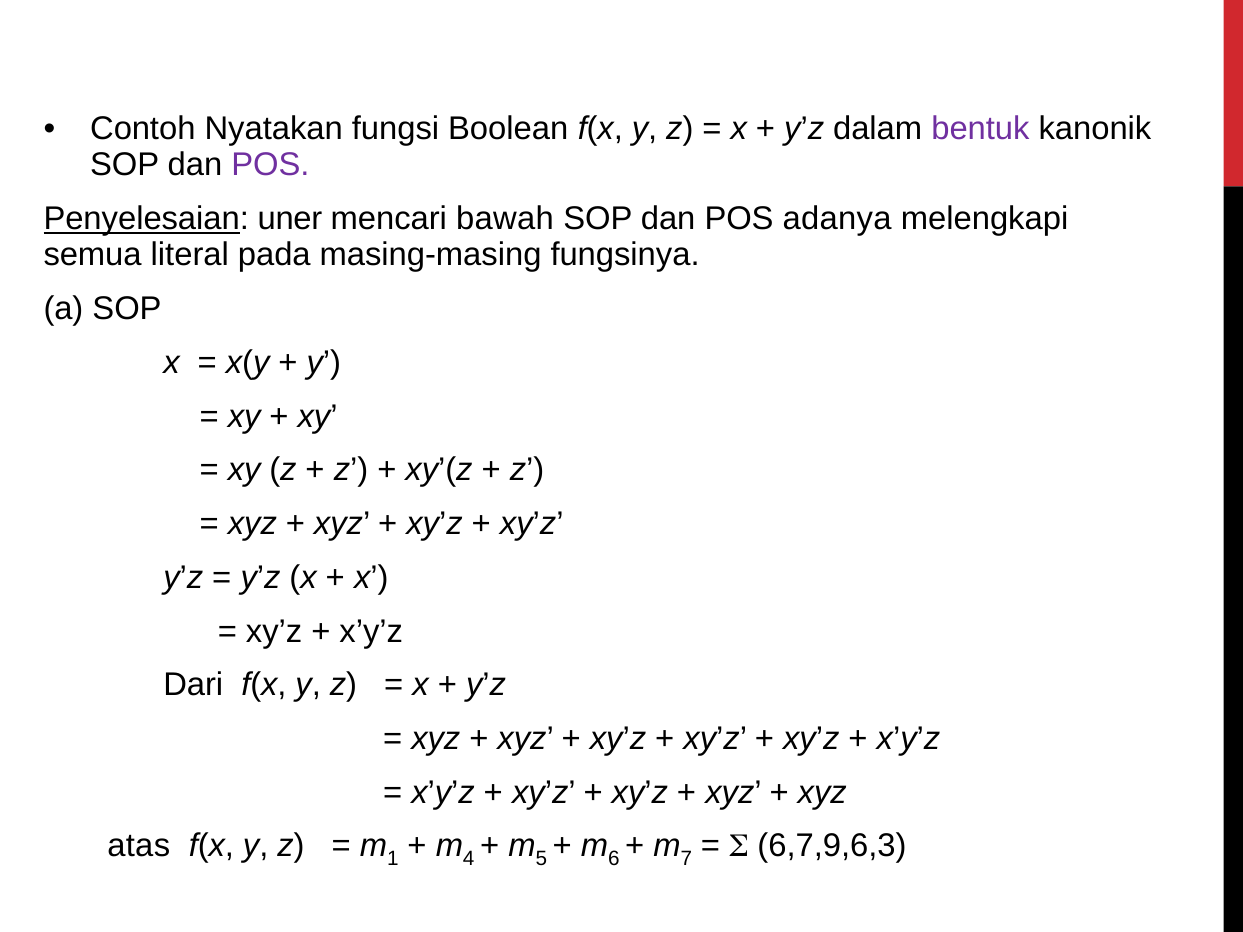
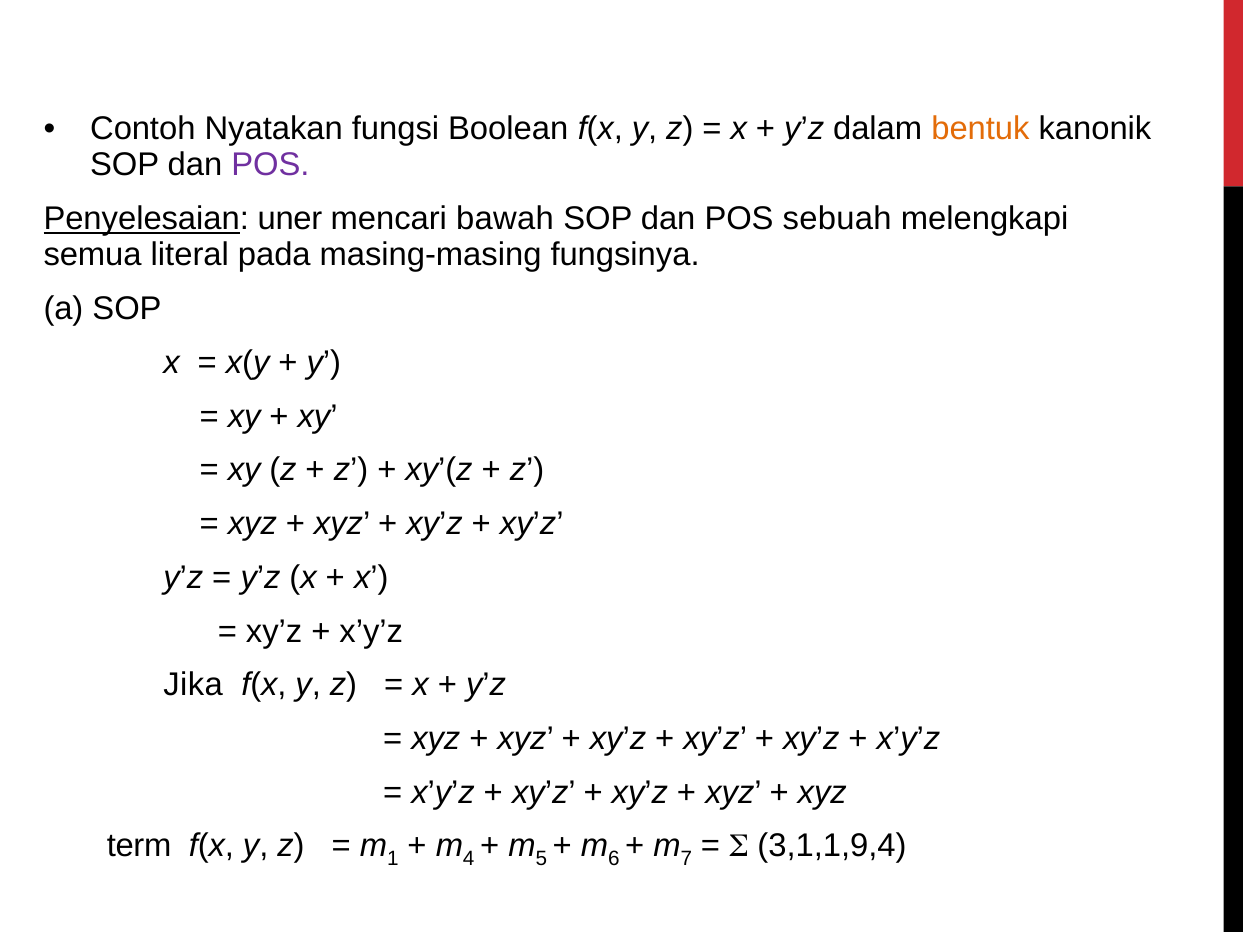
bentuk colour: purple -> orange
adanya: adanya -> sebuah
Dari: Dari -> Jika
atas: atas -> term
6,7,9,6,3: 6,7,9,6,3 -> 3,1,1,9,4
